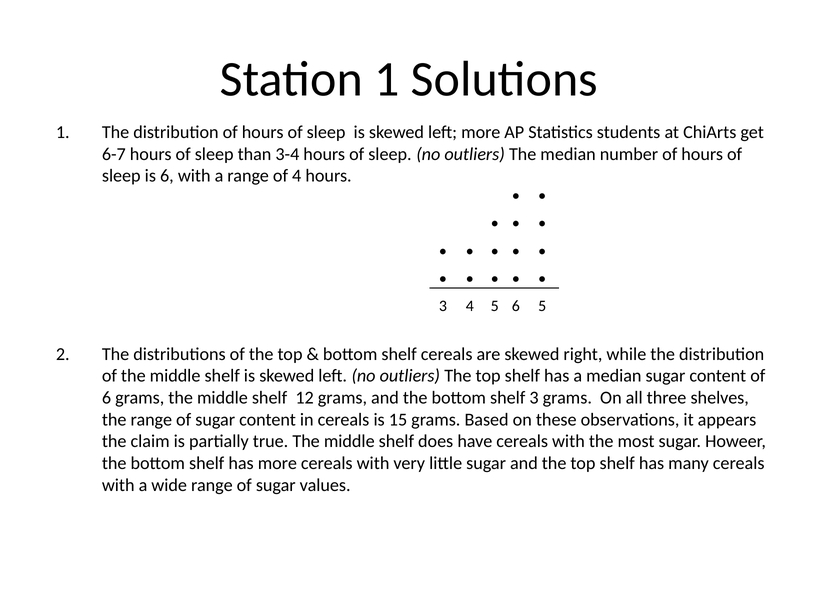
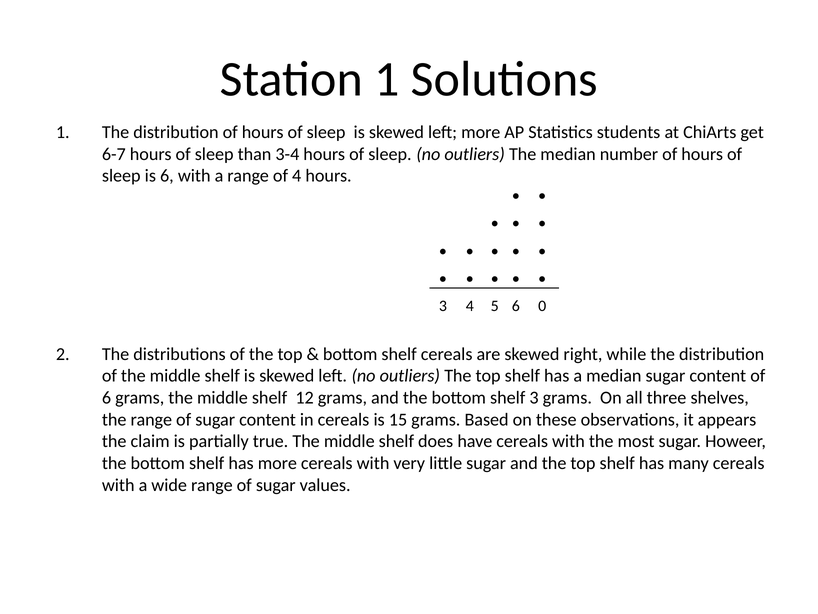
6 5: 5 -> 0
